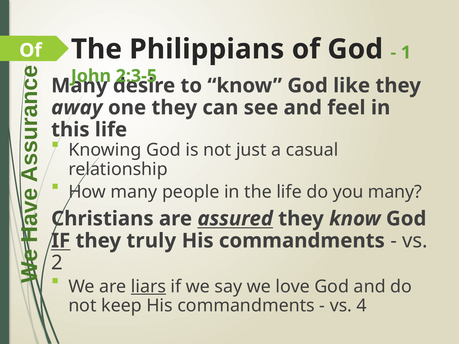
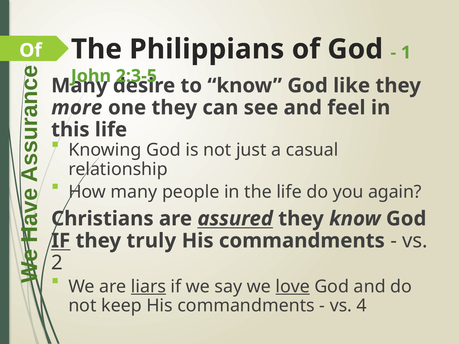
away: away -> more
you many: many -> again
love underline: none -> present
